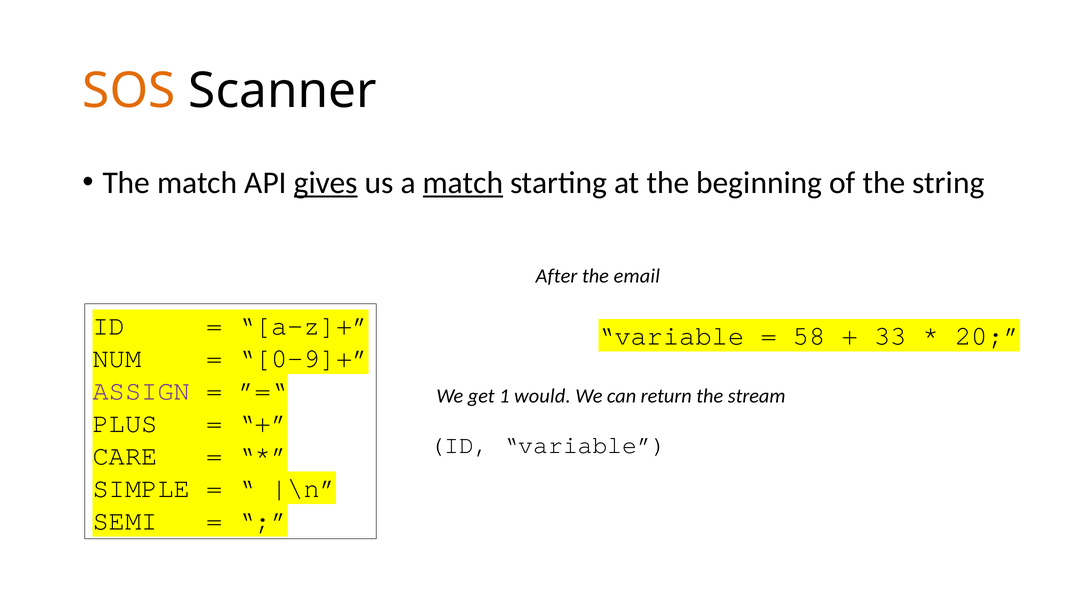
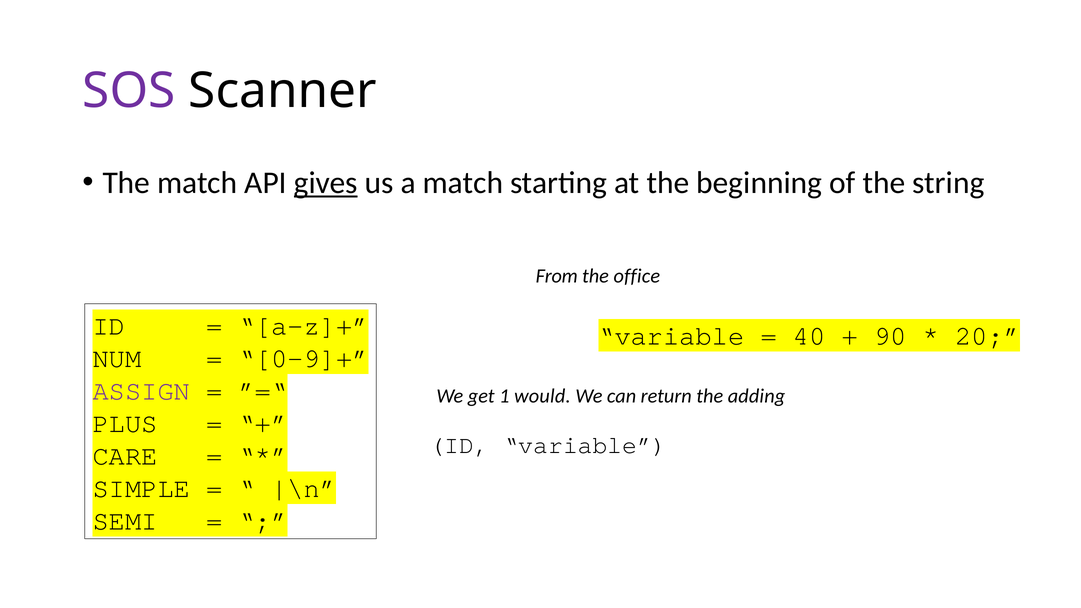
SOS colour: orange -> purple
match at (463, 183) underline: present -> none
After: After -> From
email: email -> office
58: 58 -> 40
33: 33 -> 90
stream: stream -> adding
